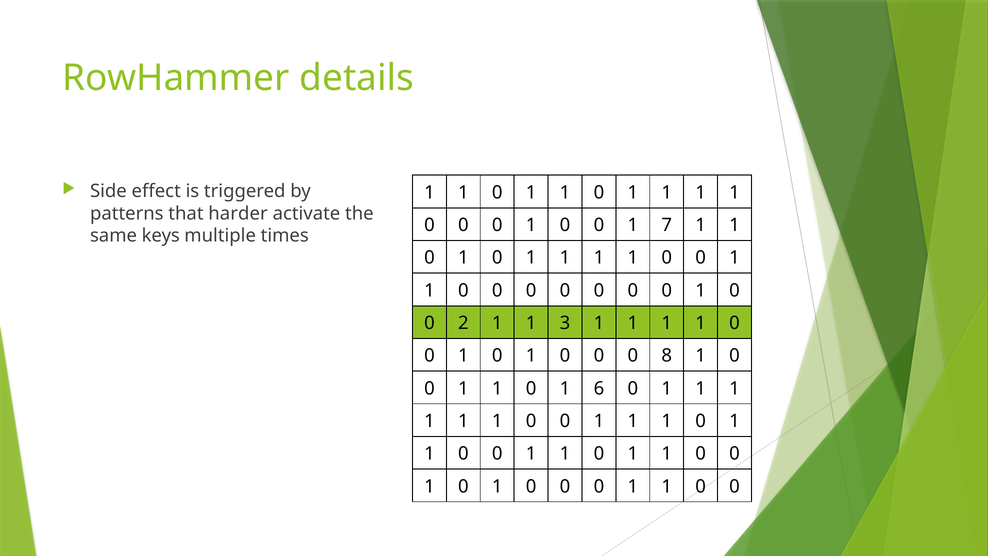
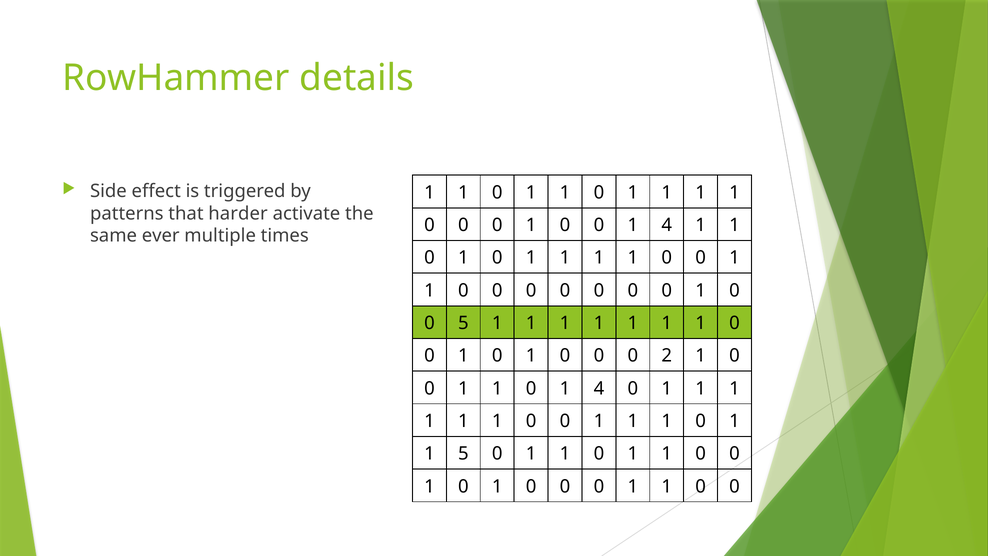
0 0 1 7: 7 -> 4
keys: keys -> ever
0 2: 2 -> 5
3 at (565, 323): 3 -> 1
8: 8 -> 2
1 0 1 6: 6 -> 4
0 at (463, 454): 0 -> 5
